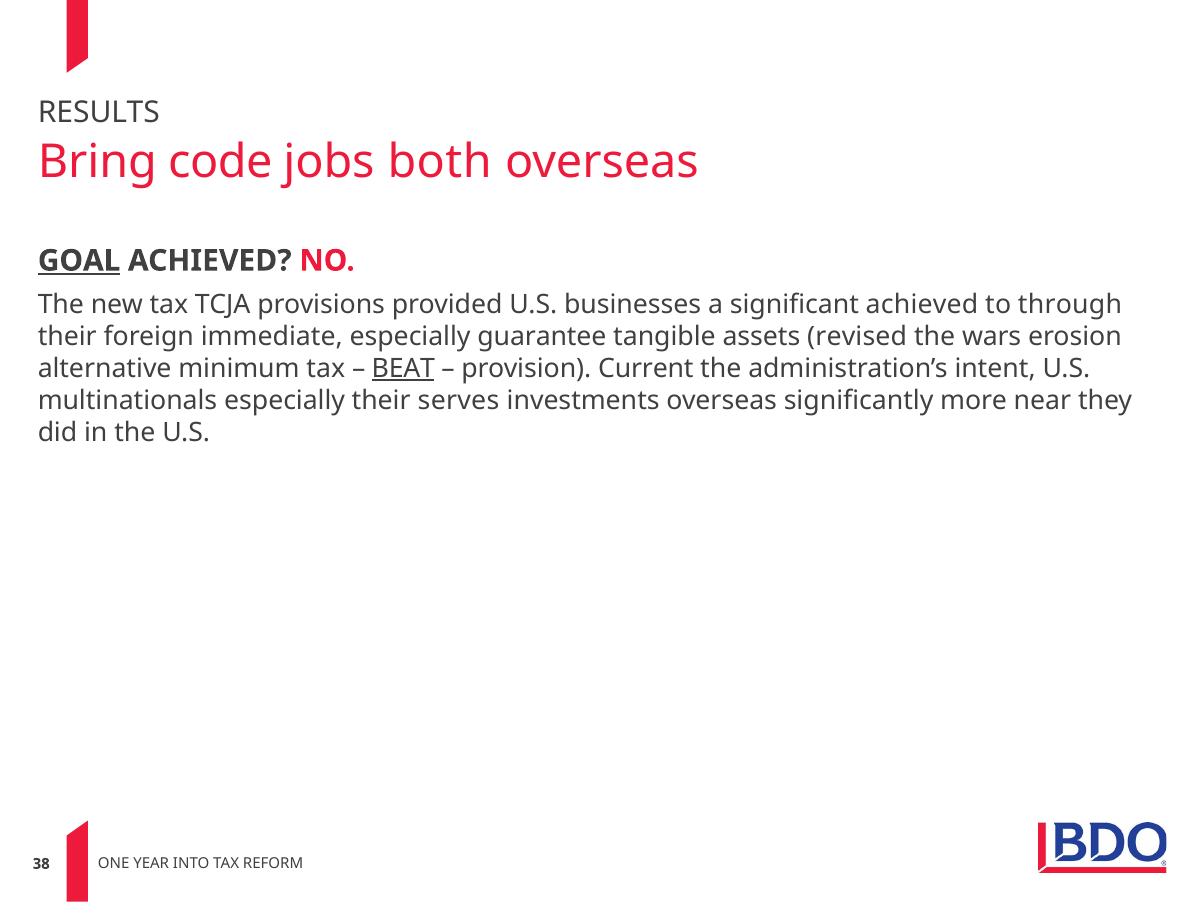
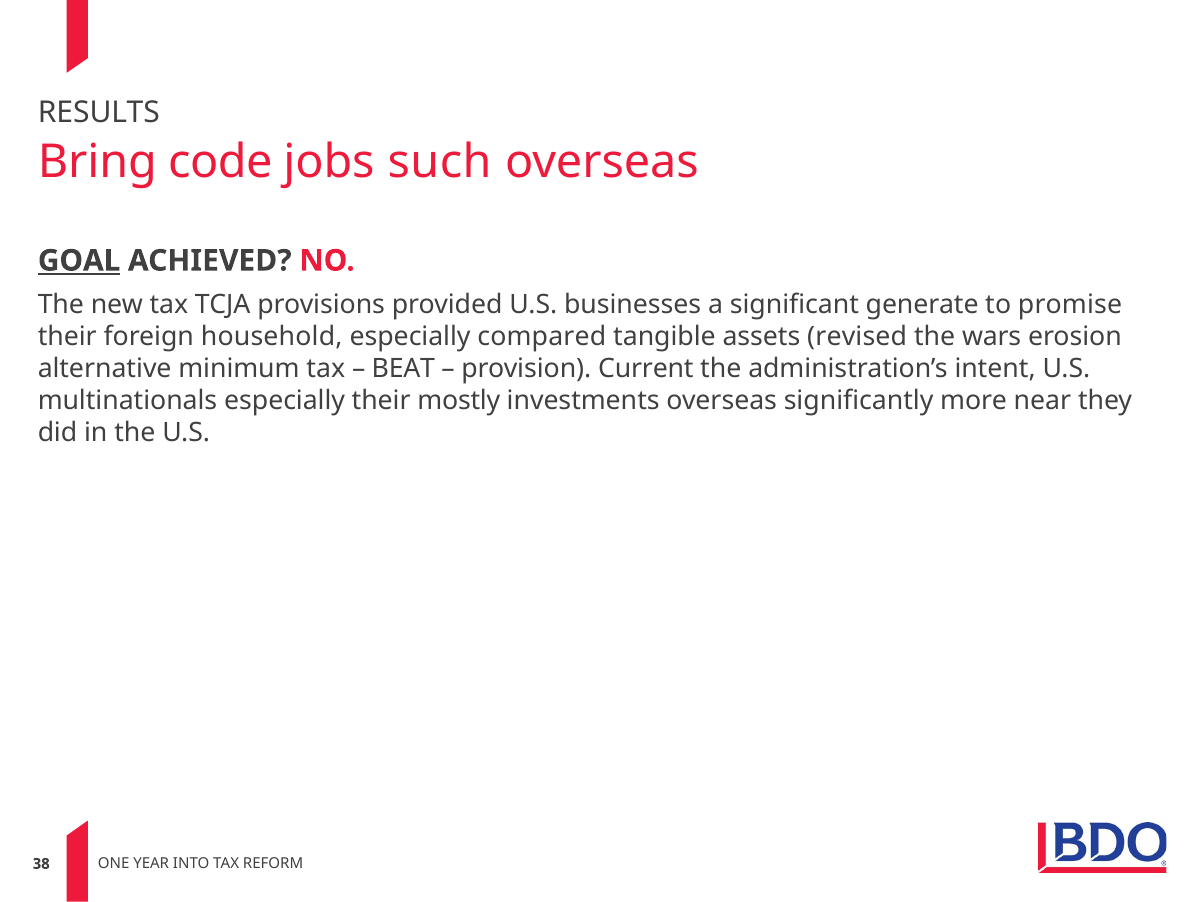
both: both -> such
significant achieved: achieved -> generate
through: through -> promise
immediate: immediate -> household
guarantee: guarantee -> compared
BEAT underline: present -> none
serves: serves -> mostly
